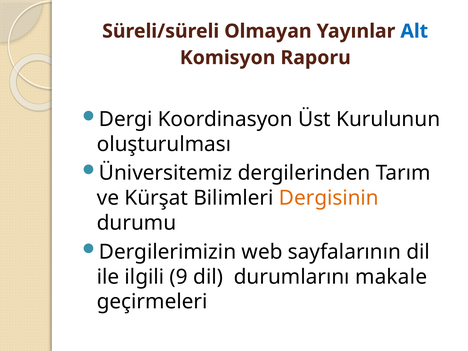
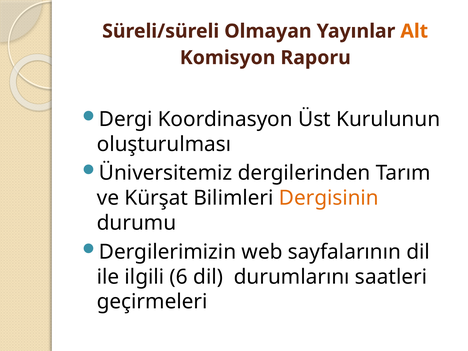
Alt colour: blue -> orange
9: 9 -> 6
makale: makale -> saatleri
